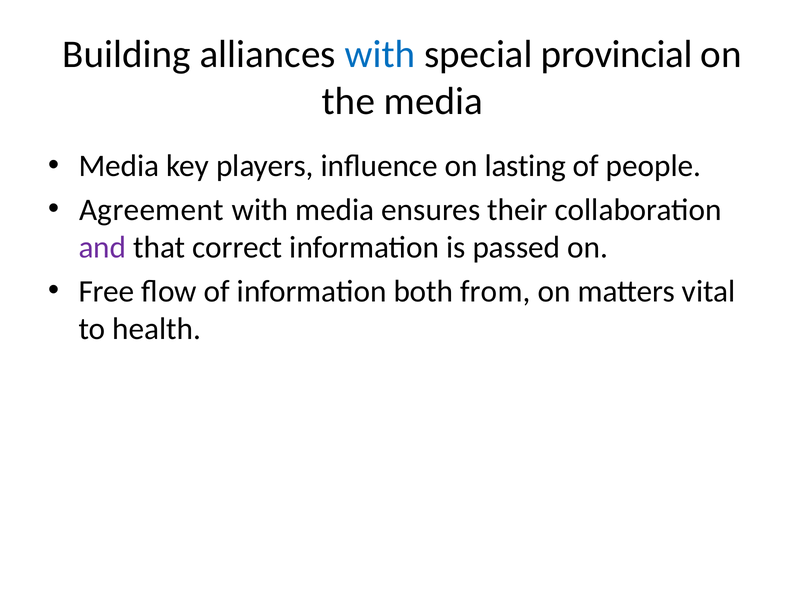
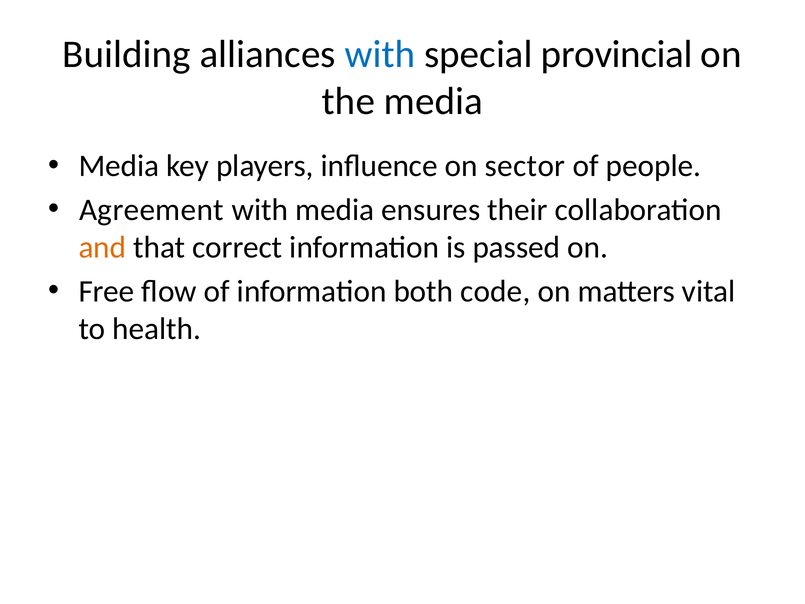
lasting: lasting -> sector
and colour: purple -> orange
from: from -> code
